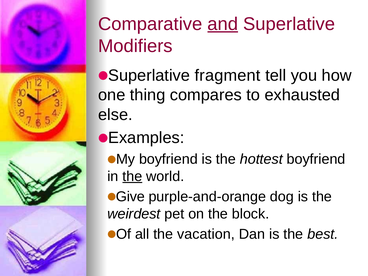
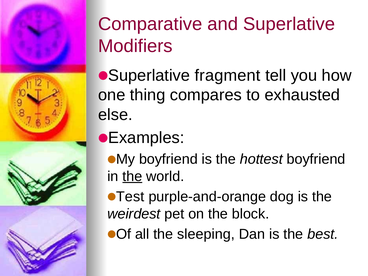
and underline: present -> none
Give: Give -> Test
vacation: vacation -> sleeping
